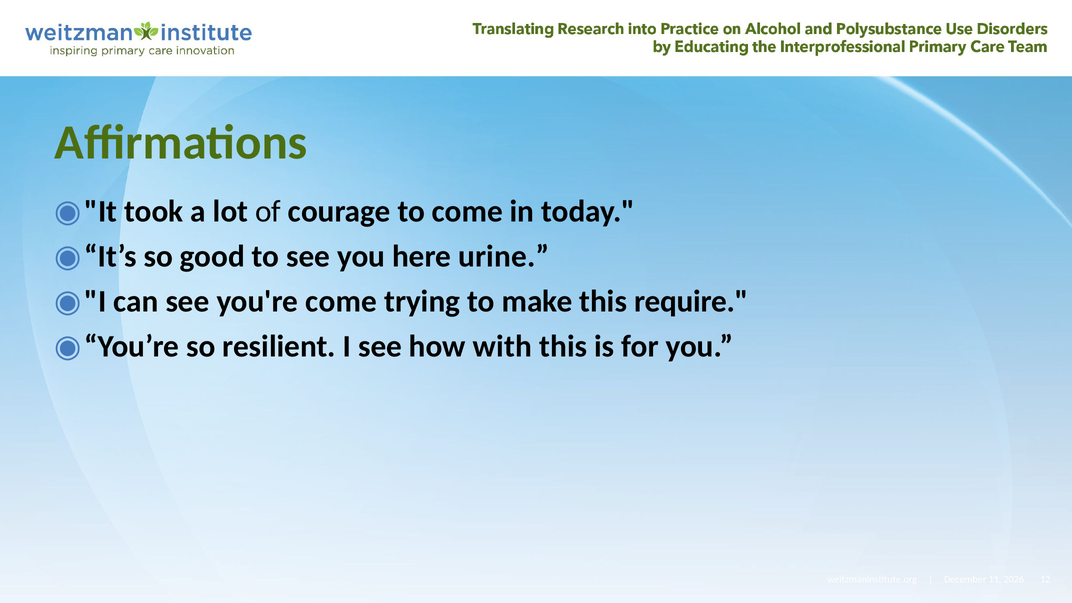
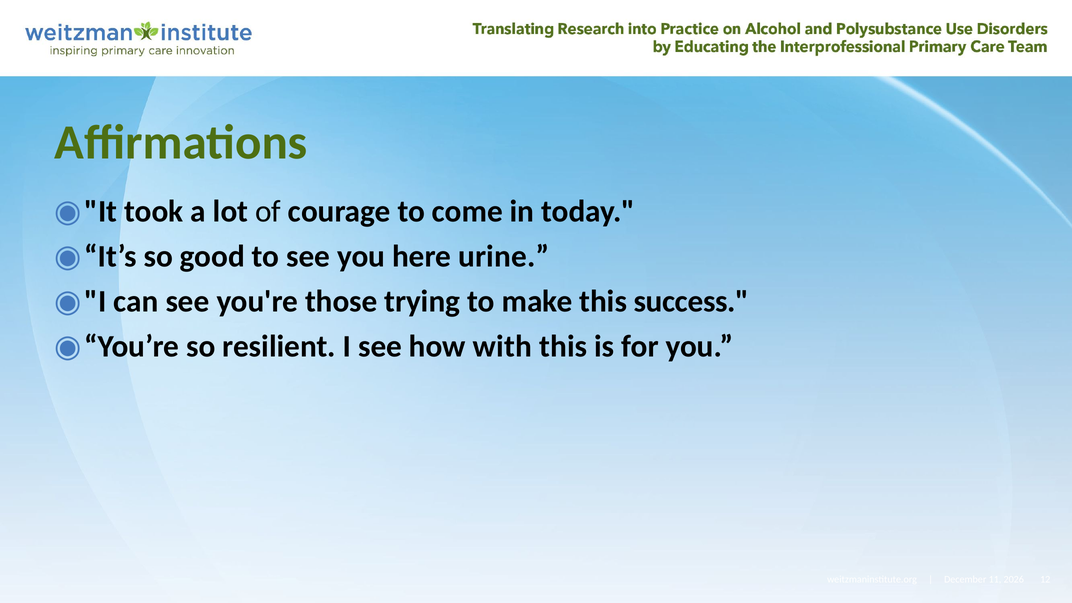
you're come: come -> those
require: require -> success
